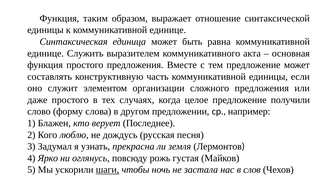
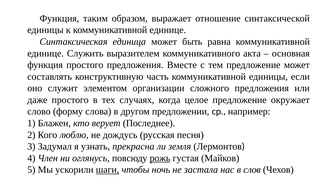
получили: получили -> окружает
Ярко: Ярко -> Член
рожь underline: none -> present
